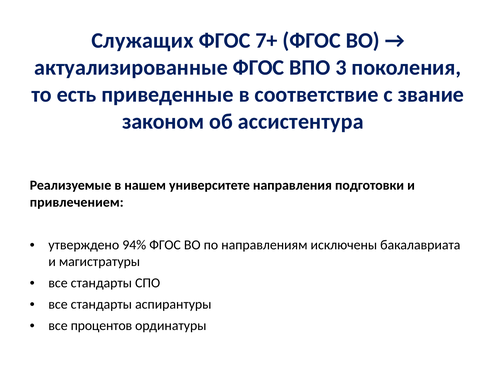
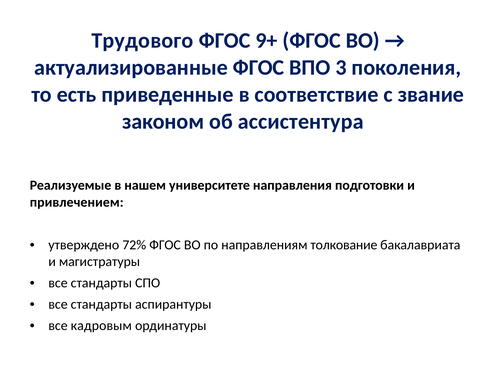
Служащих: Служащих -> Трудового
7+: 7+ -> 9+
94%: 94% -> 72%
исключены: исключены -> толкование
процентов: процентов -> кадровым
